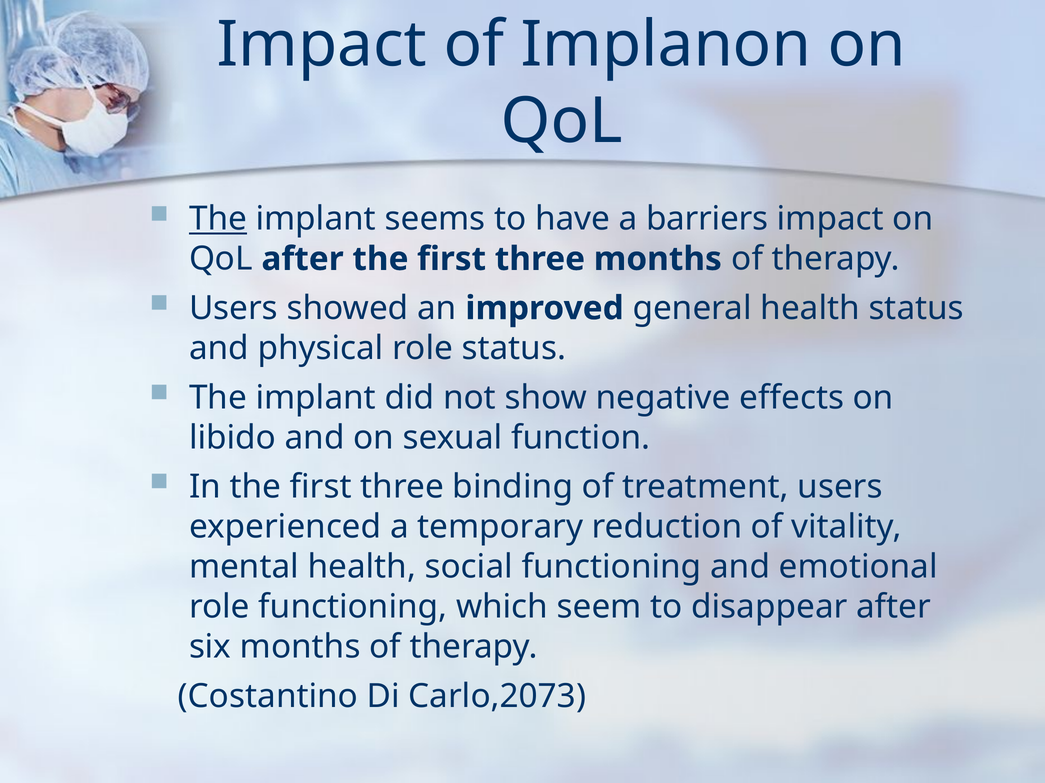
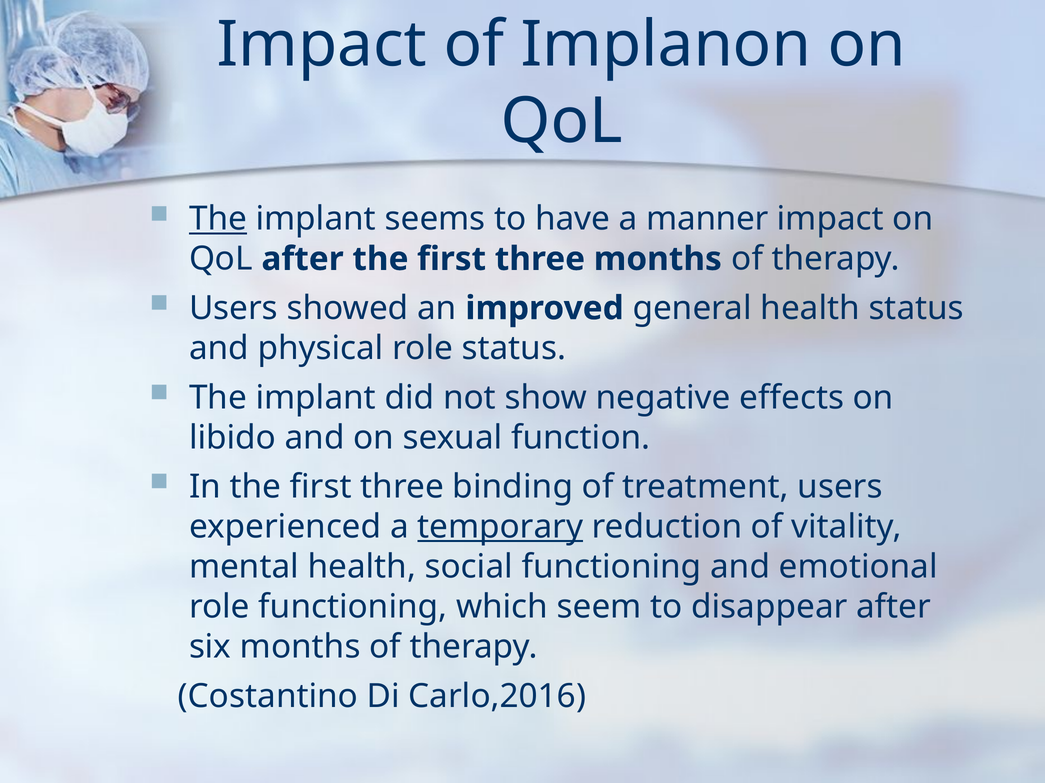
barriers: barriers -> manner
temporary underline: none -> present
Carlo,2073: Carlo,2073 -> Carlo,2016
